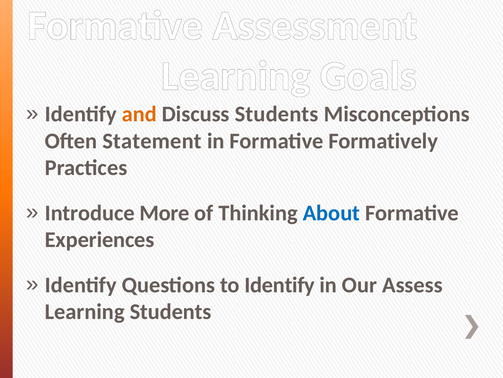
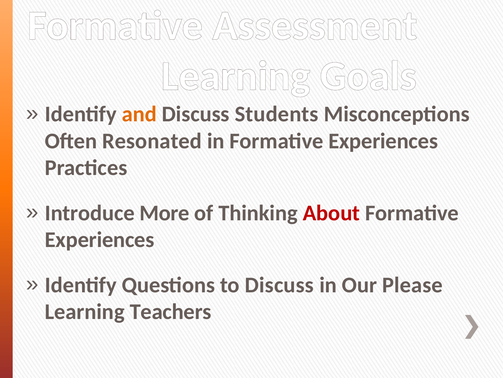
Statement: Statement -> Resonated
in Formative Formatively: Formatively -> Experiences
About colour: blue -> red
to Identify: Identify -> Discuss
Assess: Assess -> Please
Learning Students: Students -> Teachers
